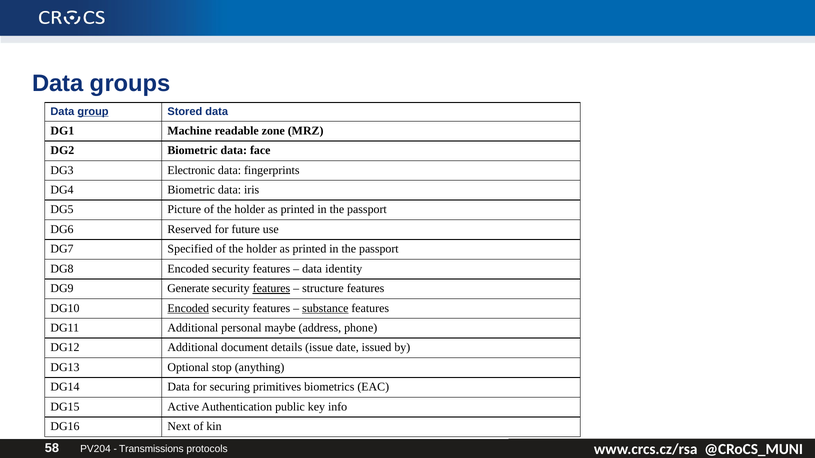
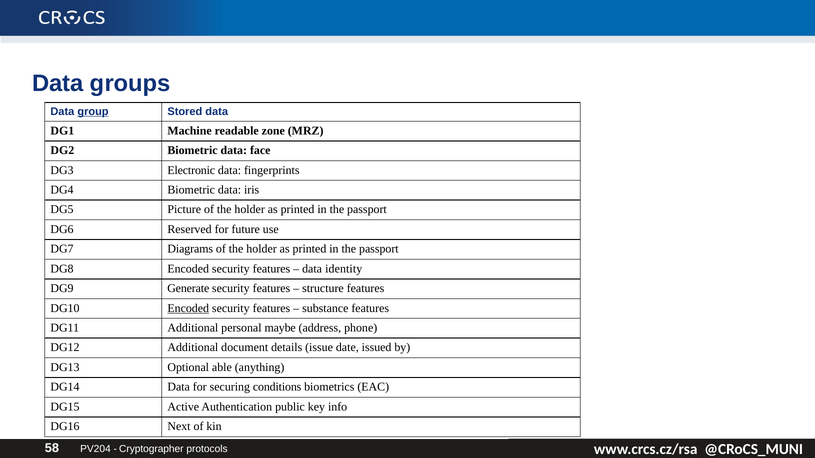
Specified: Specified -> Diagrams
features at (271, 289) underline: present -> none
substance underline: present -> none
stop: stop -> able
primitives: primitives -> conditions
Transmissions: Transmissions -> Cryptographer
